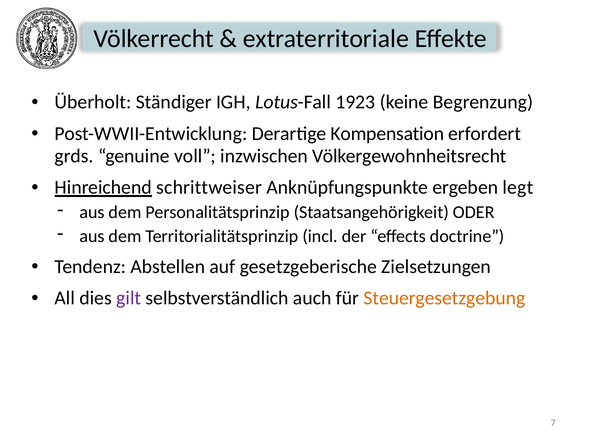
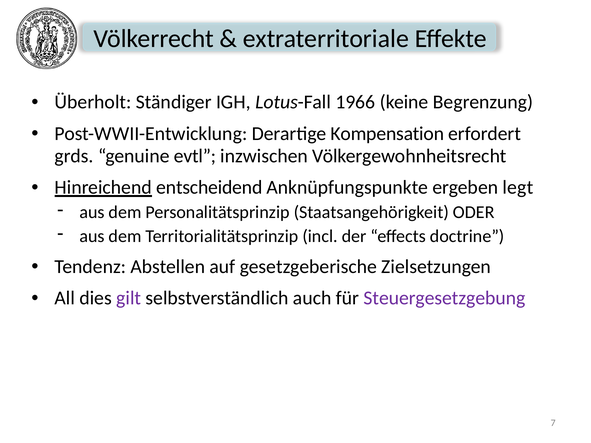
1923: 1923 -> 1966
voll: voll -> evtl
schrittweiser: schrittweiser -> entscheidend
Steuergesetzgebung colour: orange -> purple
